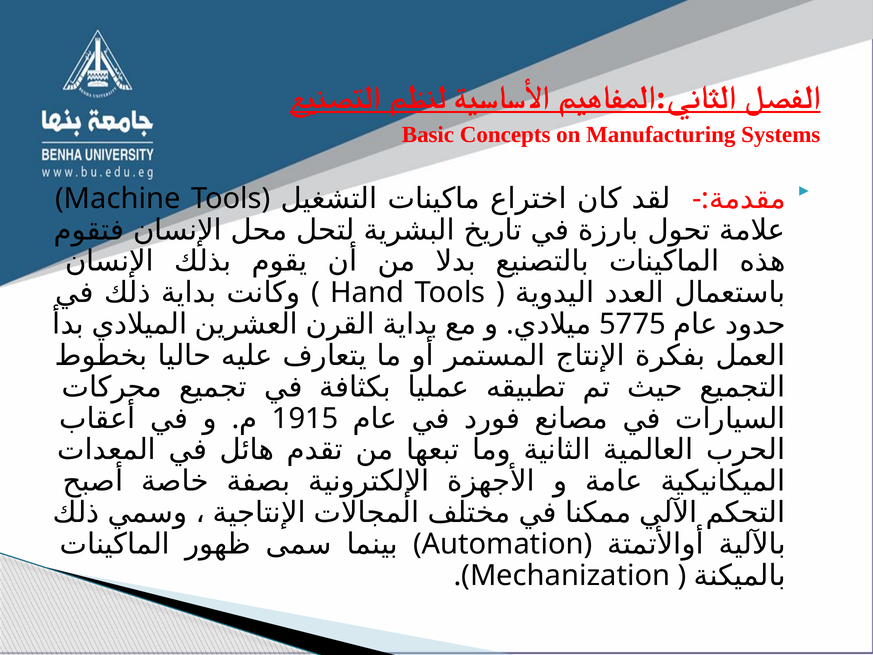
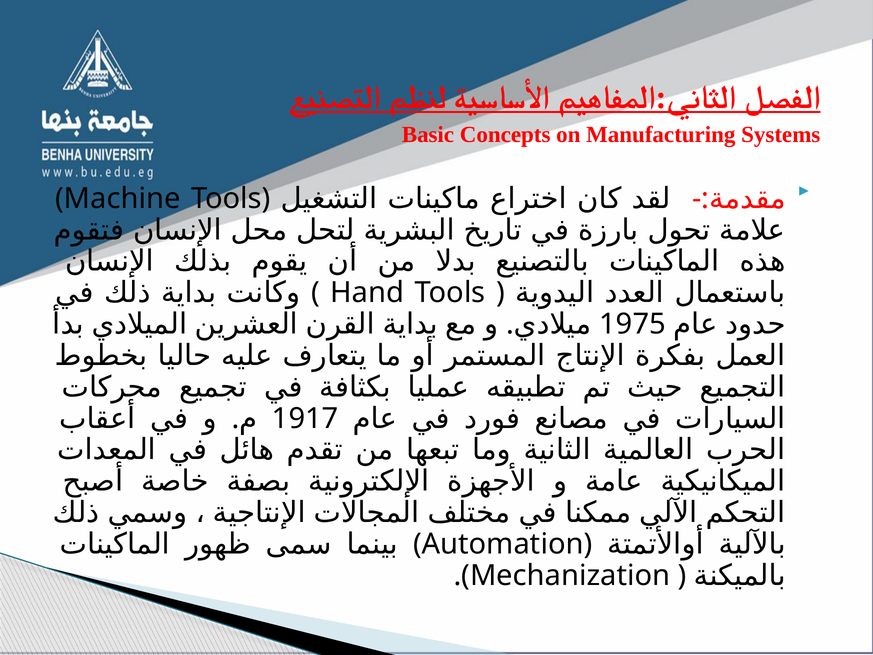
5775: 5775 -> 1975
1915: 1915 -> 1917
